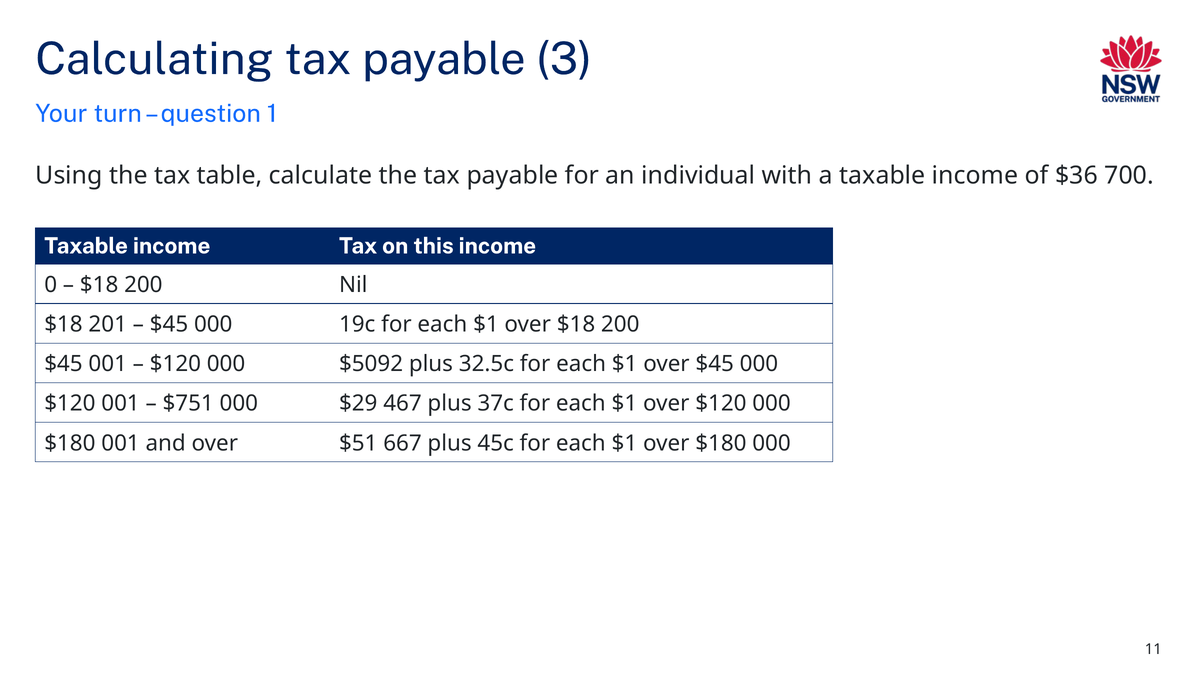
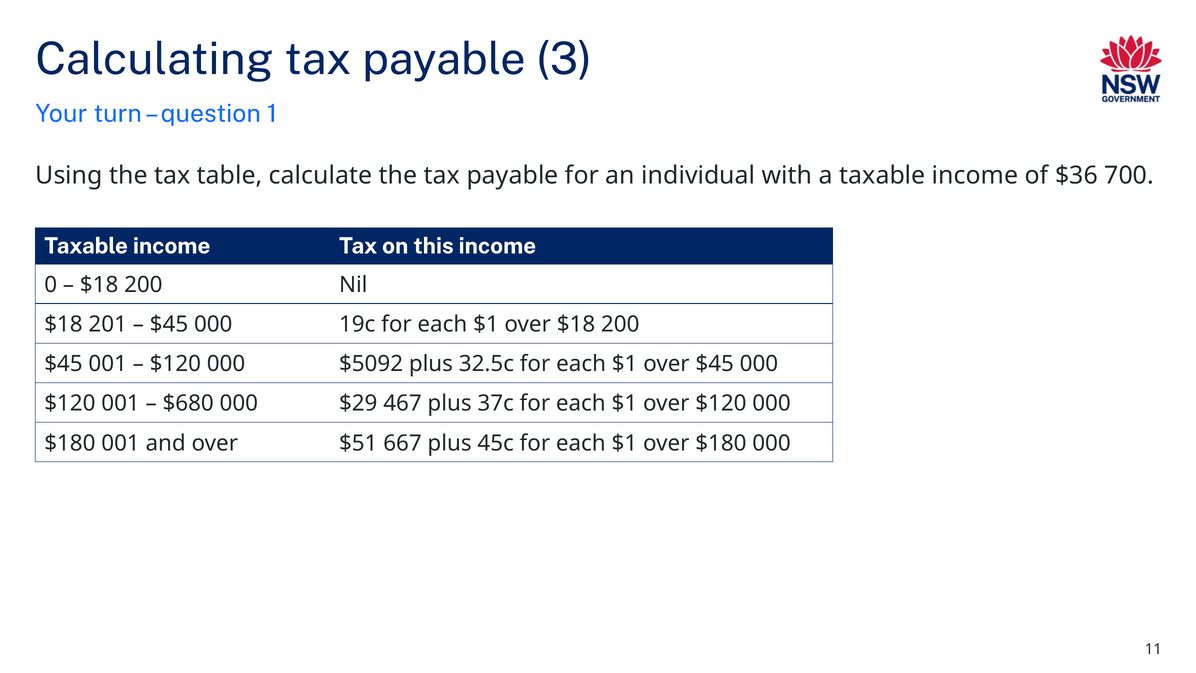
$751: $751 -> $680
